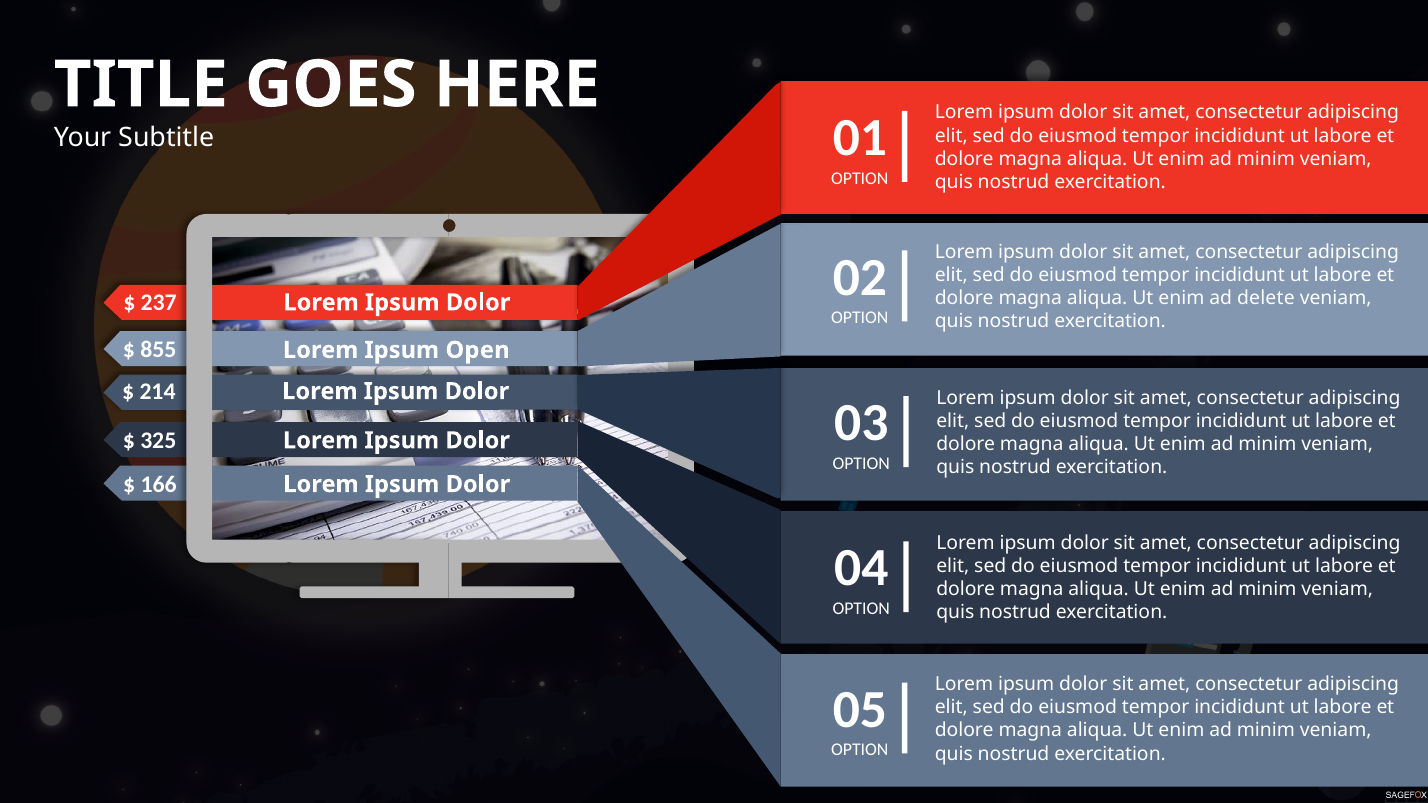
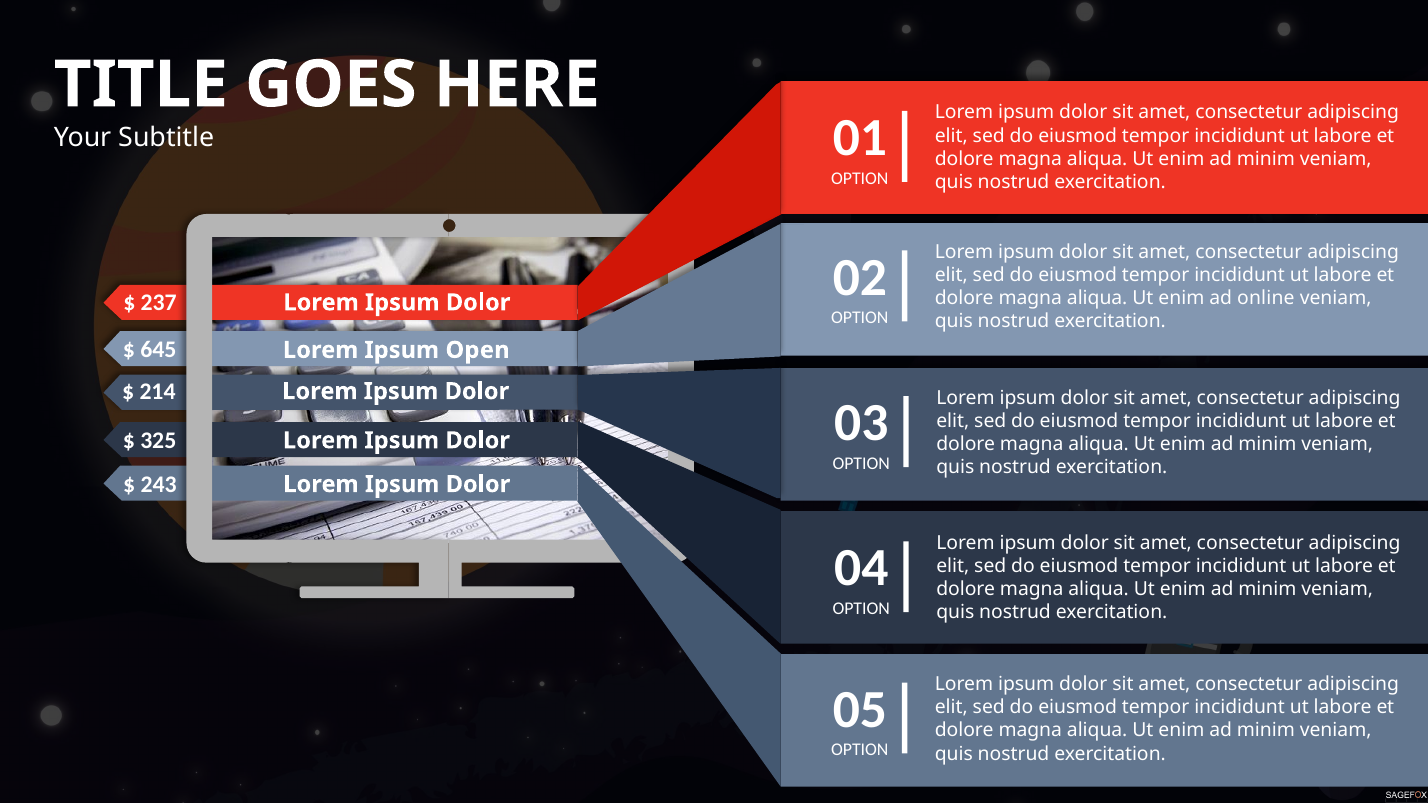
delete: delete -> online
855: 855 -> 645
166: 166 -> 243
